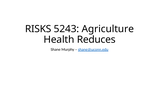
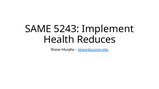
RISKS: RISKS -> SAME
Agriculture: Agriculture -> Implement
